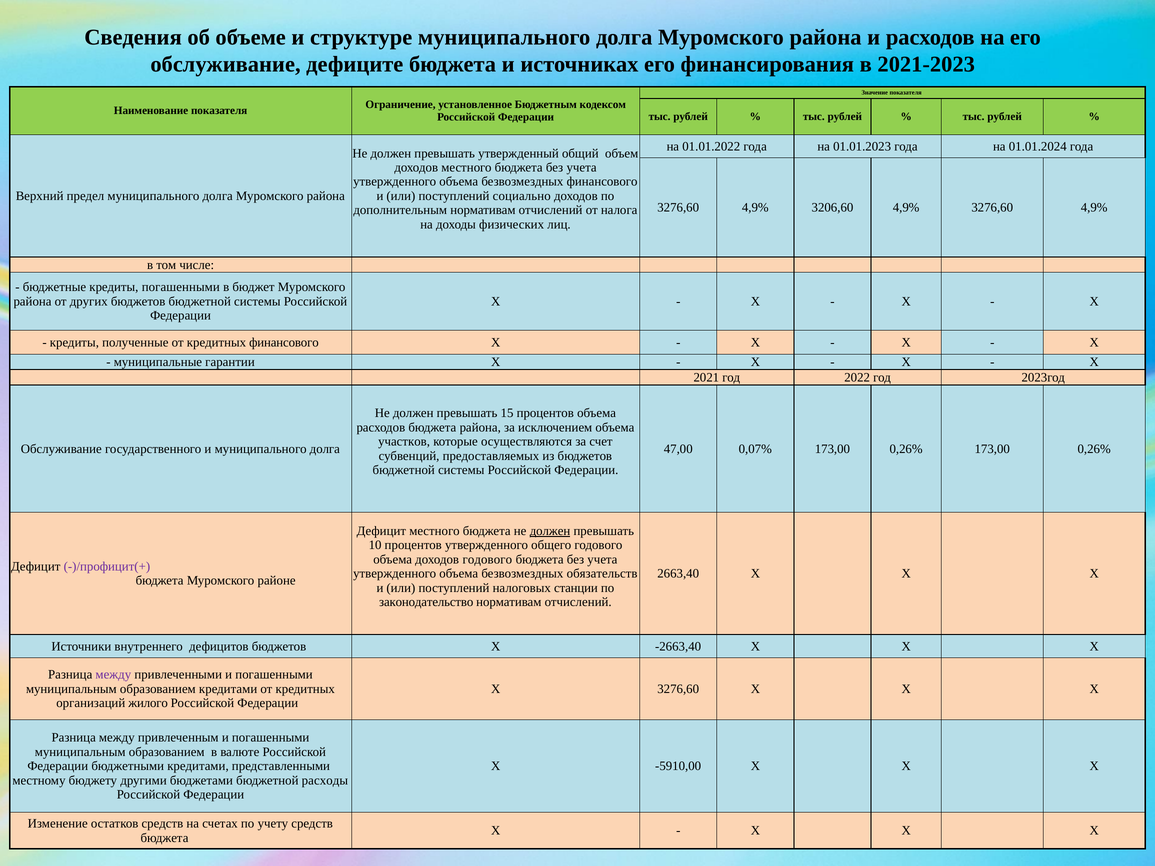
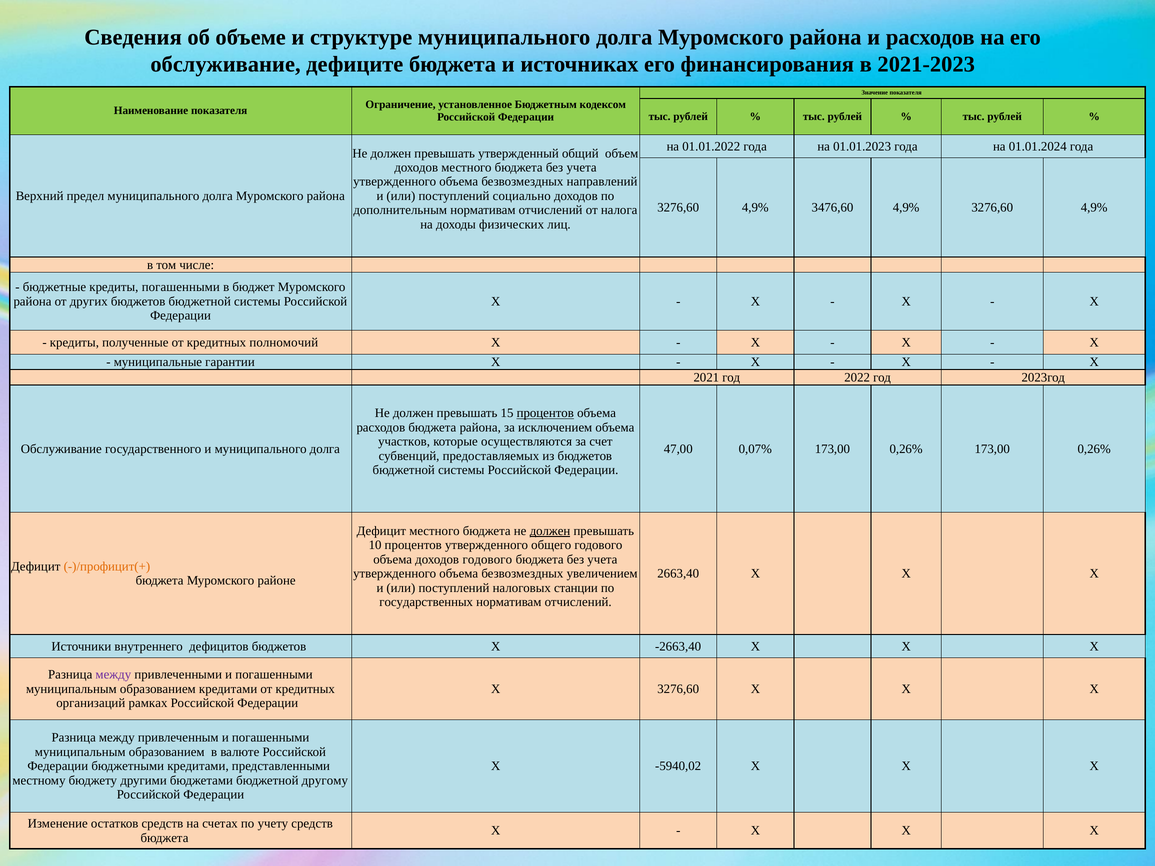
безвозмездных финансового: финансового -> направлений
3206,60: 3206,60 -> 3476,60
кредитных финансового: финансового -> полномочий
процентов at (545, 413) underline: none -> present
-)/профицит(+ colour: purple -> orange
обязательств: обязательств -> увеличением
законодательство: законодательство -> государственных
жилого: жилого -> рамках
-5910,00: -5910,00 -> -5940,02
расходы: расходы -> другому
